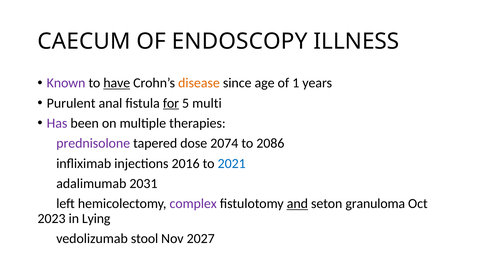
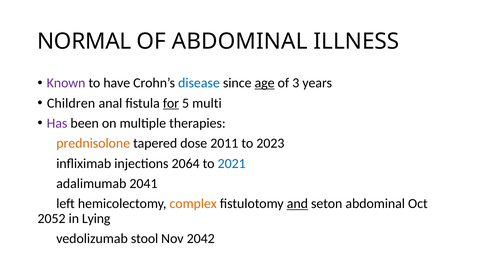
CAECUM: CAECUM -> NORMAL
OF ENDOSCOPY: ENDOSCOPY -> ABDOMINAL
have underline: present -> none
disease colour: orange -> blue
age underline: none -> present
1: 1 -> 3
Purulent: Purulent -> Children
prednisolone colour: purple -> orange
2074: 2074 -> 2011
2086: 2086 -> 2023
2016: 2016 -> 2064
2031: 2031 -> 2041
complex colour: purple -> orange
seton granuloma: granuloma -> abdominal
2023: 2023 -> 2052
2027: 2027 -> 2042
